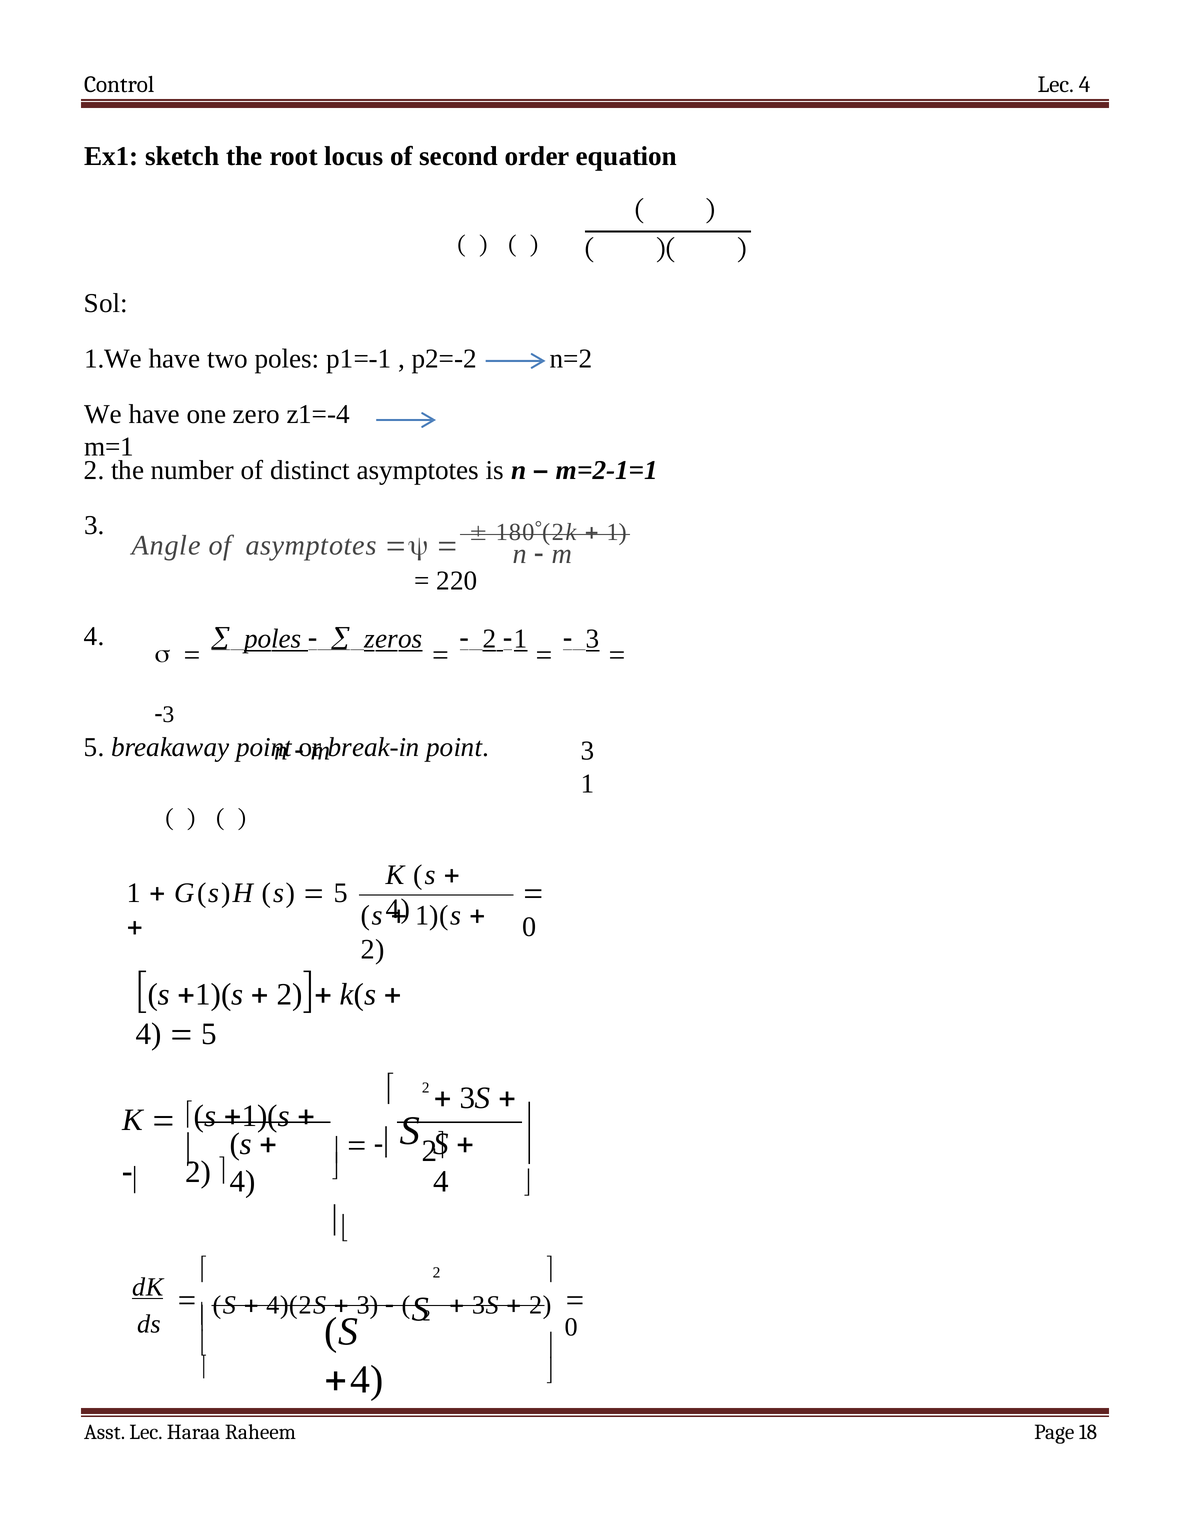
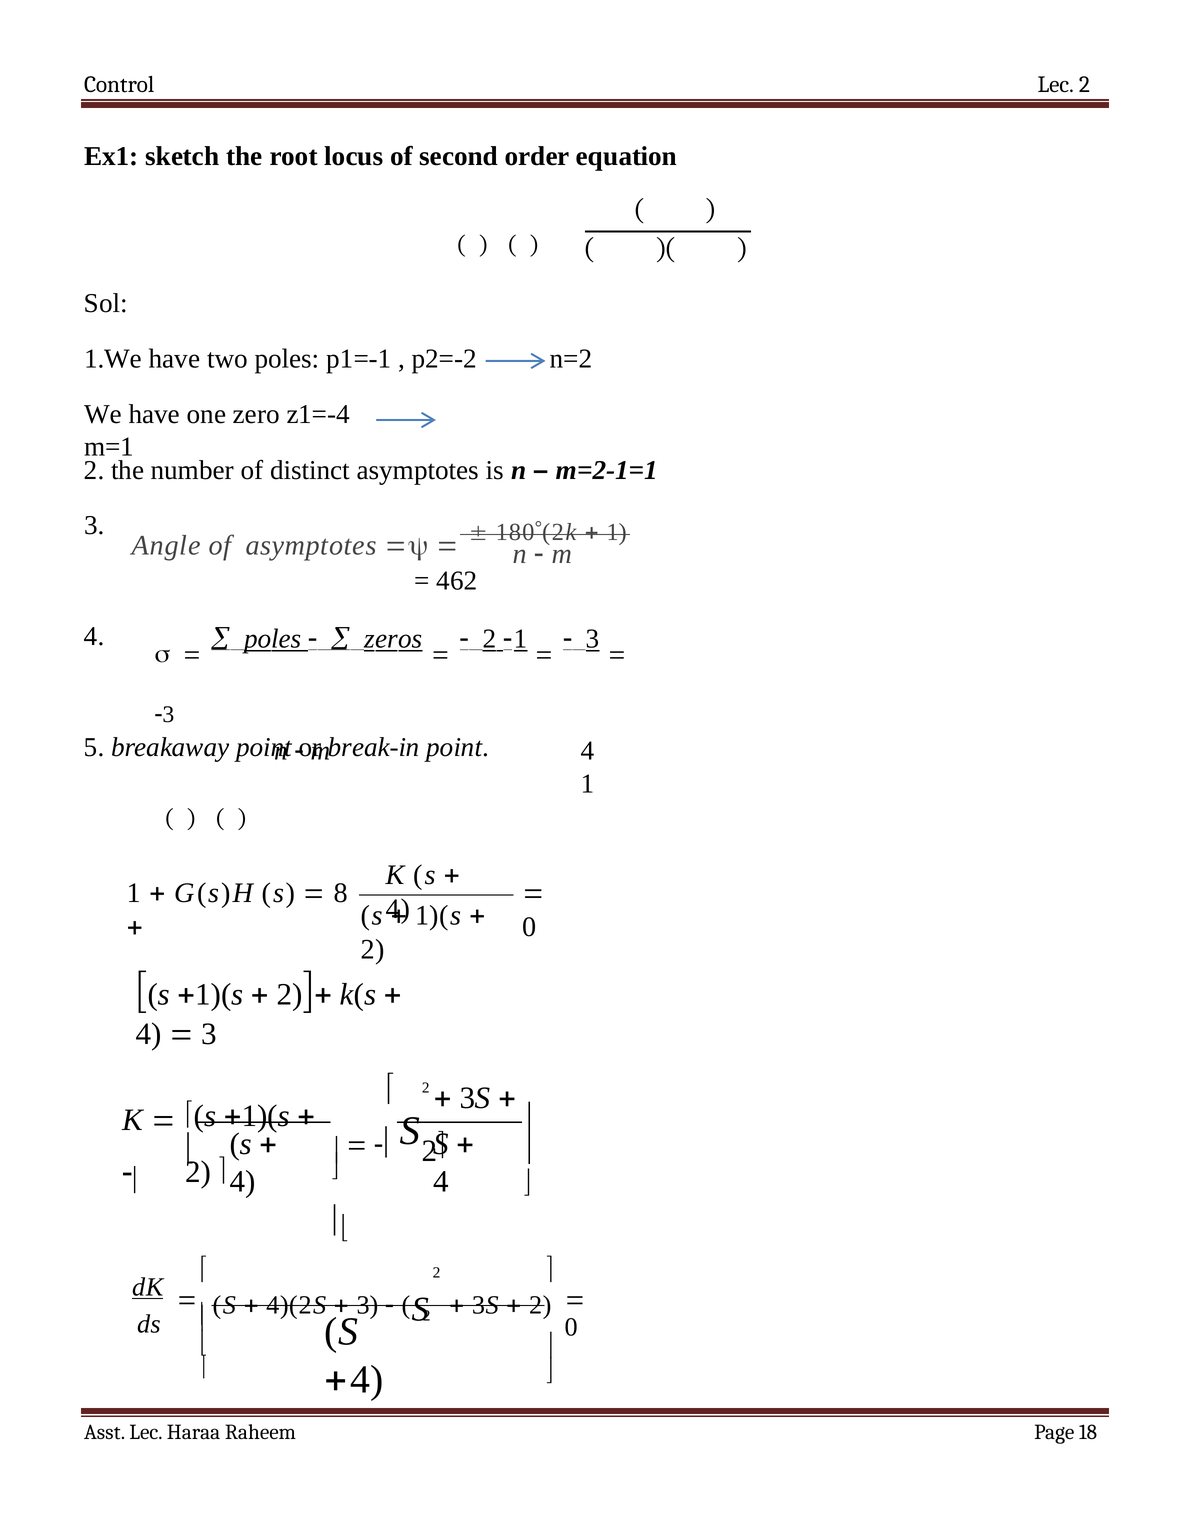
Lec 4: 4 -> 2
220: 220 -> 462
3 at (588, 751): 3 -> 4
5 at (341, 893): 5 -> 8
5 at (209, 1034): 5 -> 3
